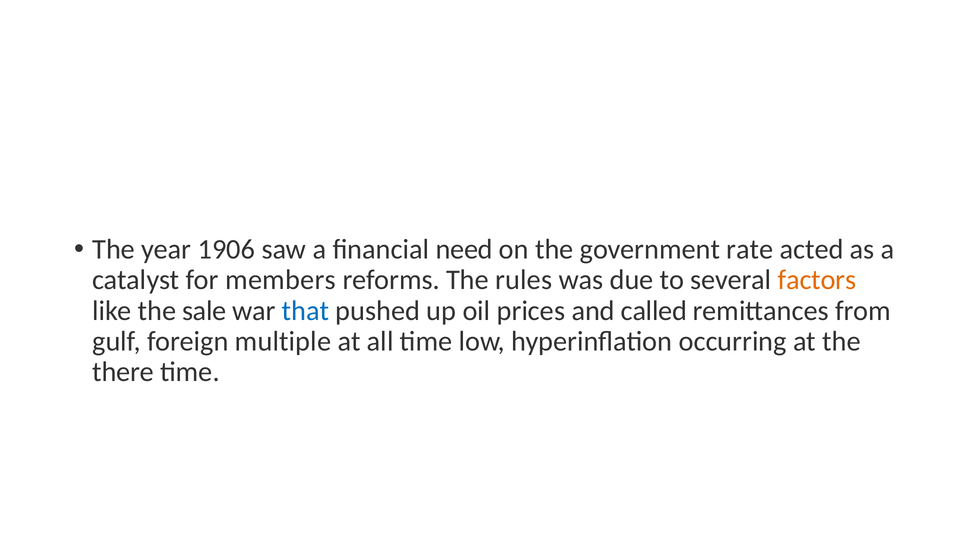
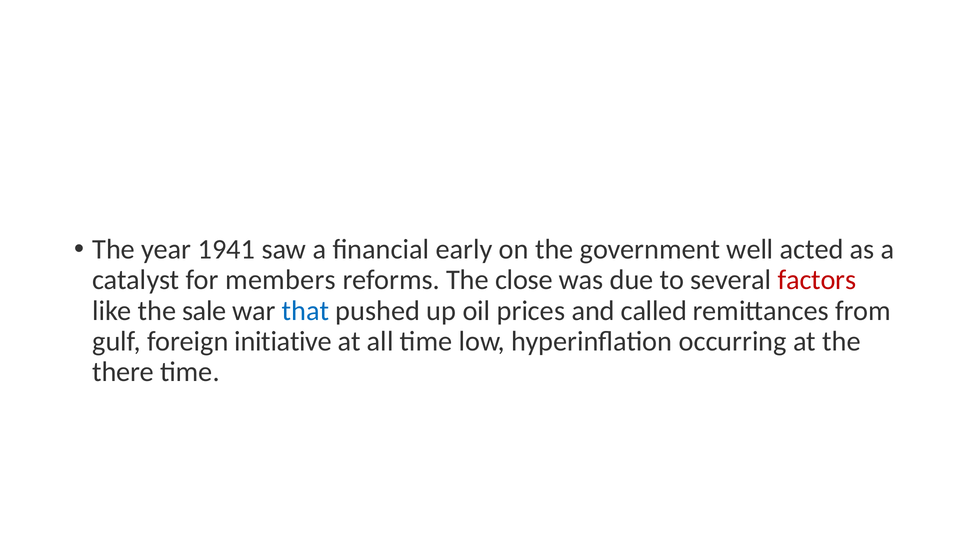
1906: 1906 -> 1941
need: need -> early
rate: rate -> well
rules: rules -> close
factors colour: orange -> red
multiple: multiple -> initiative
